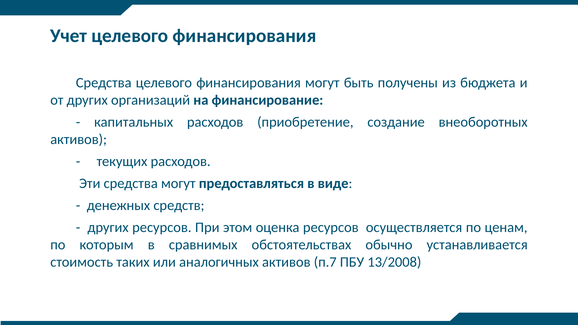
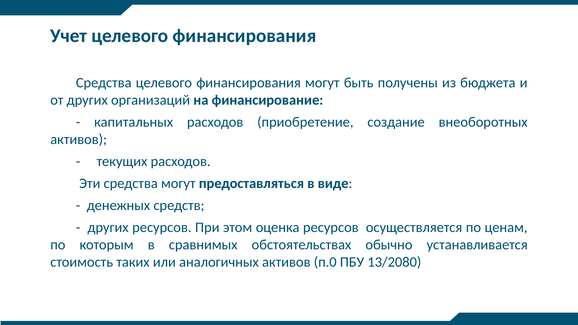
п.7: п.7 -> п.0
13/2008: 13/2008 -> 13/2080
